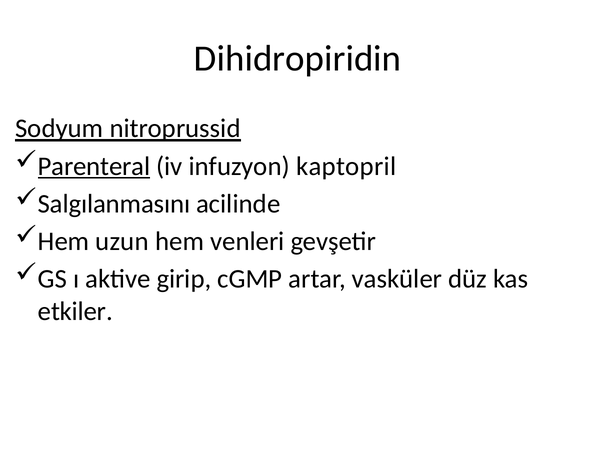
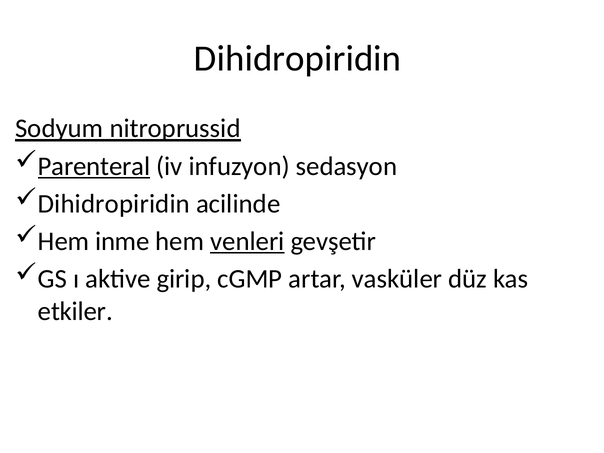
kaptopril: kaptopril -> sedasyon
Salgılanmasını at (114, 204): Salgılanmasını -> Dihidropiridin
uzun: uzun -> inme
venleri underline: none -> present
